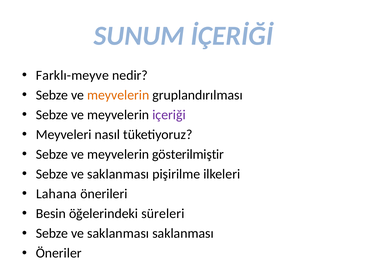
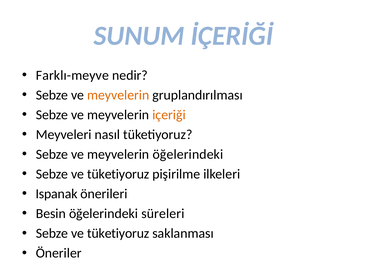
içeriği colour: purple -> orange
meyvelerin gösterilmiştir: gösterilmiştir -> öğelerindeki
saklanması at (118, 174): saklanması -> tüketiyoruz
Lahana: Lahana -> Ispanak
saklanması at (118, 234): saklanması -> tüketiyoruz
